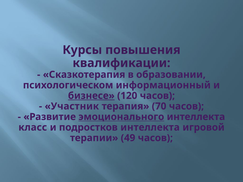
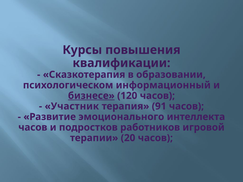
70: 70 -> 91
эмоционального underline: present -> none
класс at (33, 128): класс -> часов
подростков интеллекта: интеллекта -> работников
49: 49 -> 20
